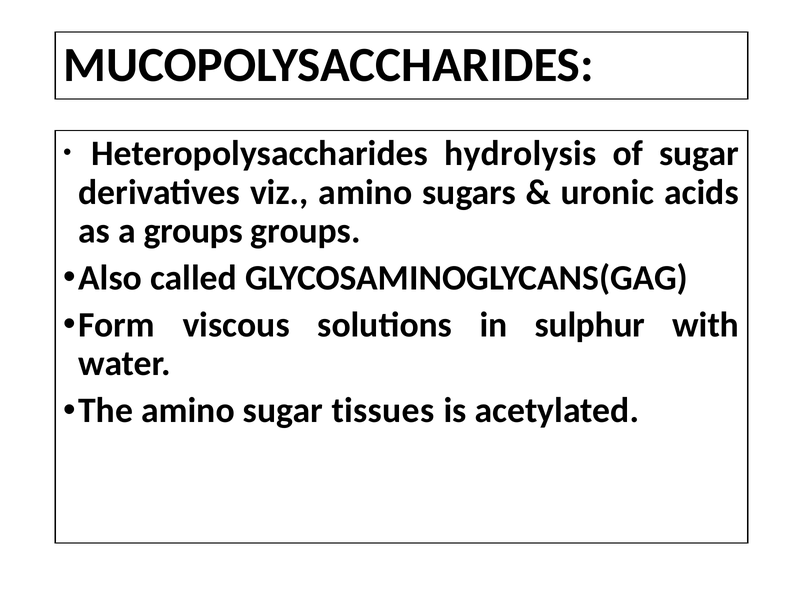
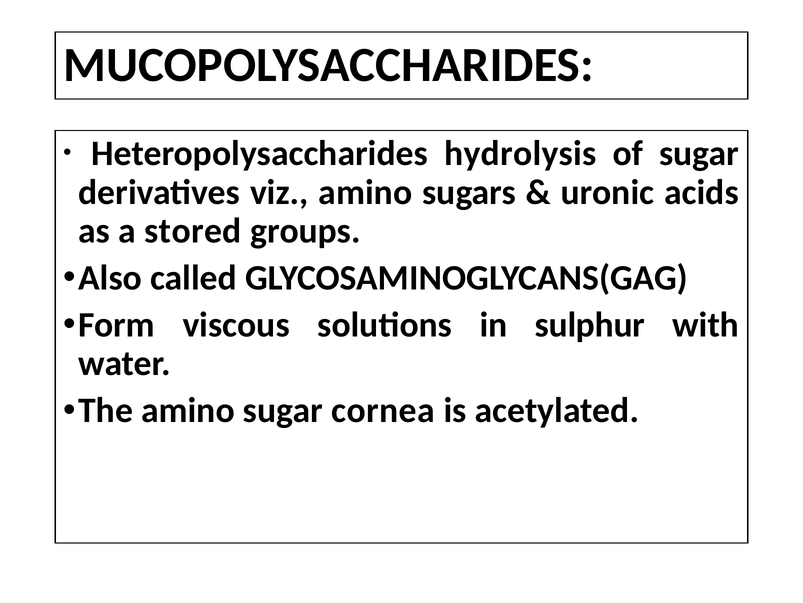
a groups: groups -> stored
tissues: tissues -> cornea
